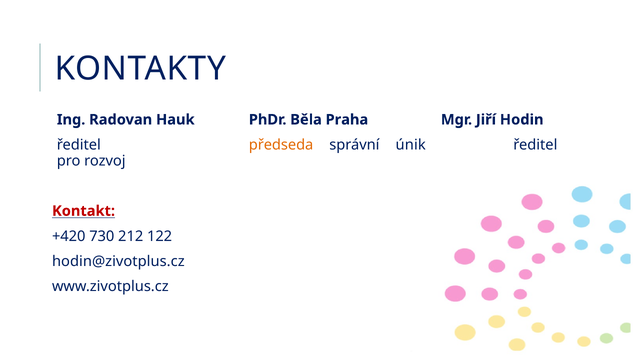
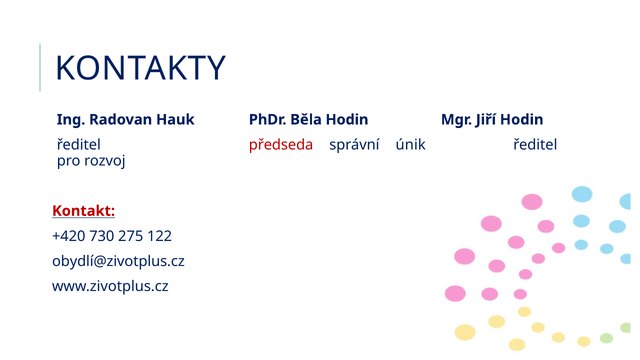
Běla Praha: Praha -> Hodin
předseda colour: orange -> red
212: 212 -> 275
hodin@zivotplus.cz: hodin@zivotplus.cz -> obydlí@zivotplus.cz
